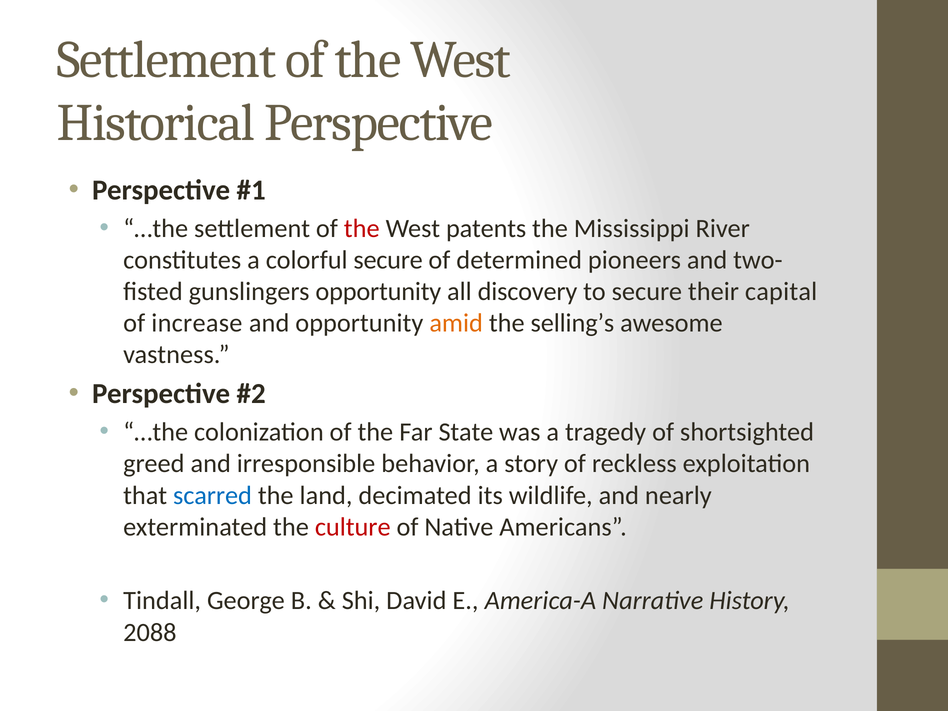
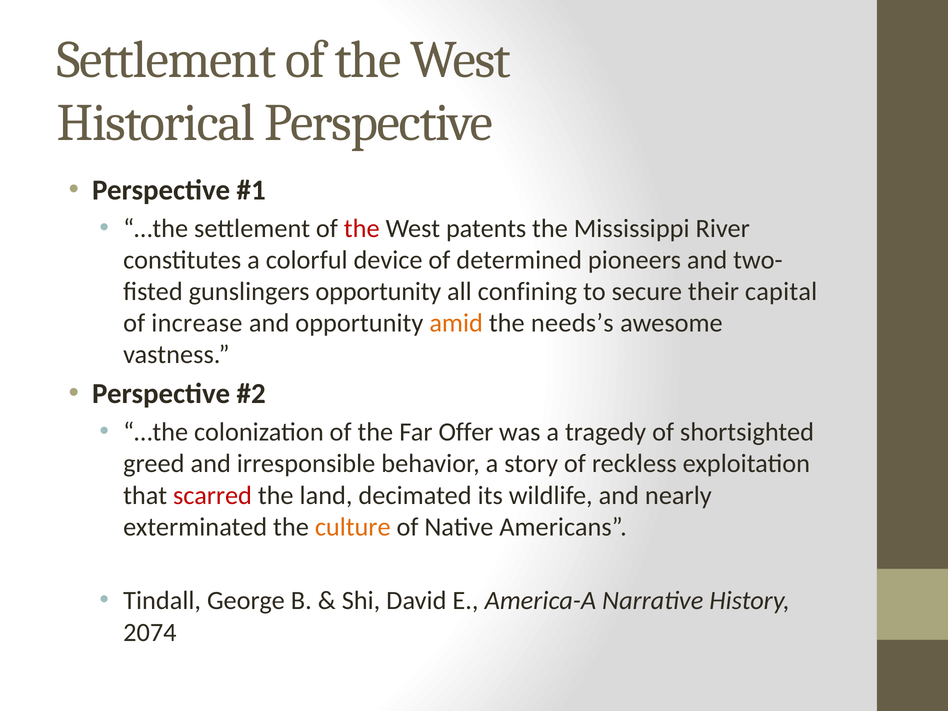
colorful secure: secure -> device
discovery: discovery -> confining
selling’s: selling’s -> needs’s
State: State -> Offer
scarred colour: blue -> red
culture colour: red -> orange
2088: 2088 -> 2074
